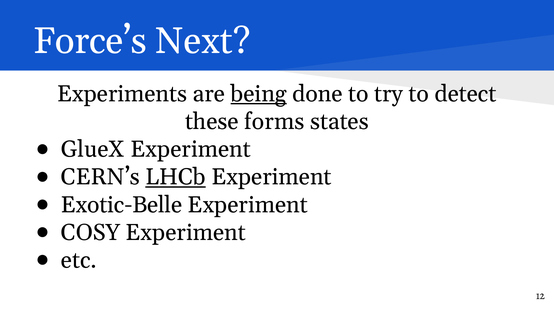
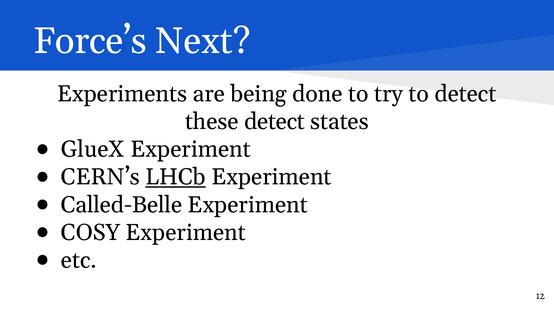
being underline: present -> none
these forms: forms -> detect
Exotic-Belle: Exotic-Belle -> Called-Belle
